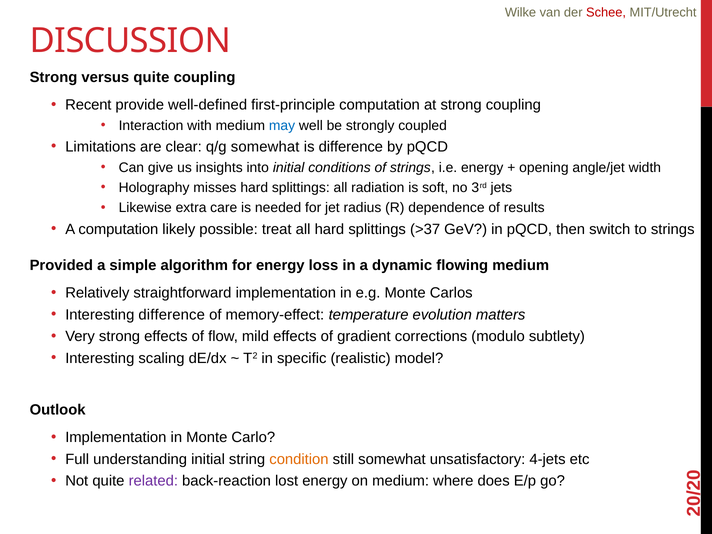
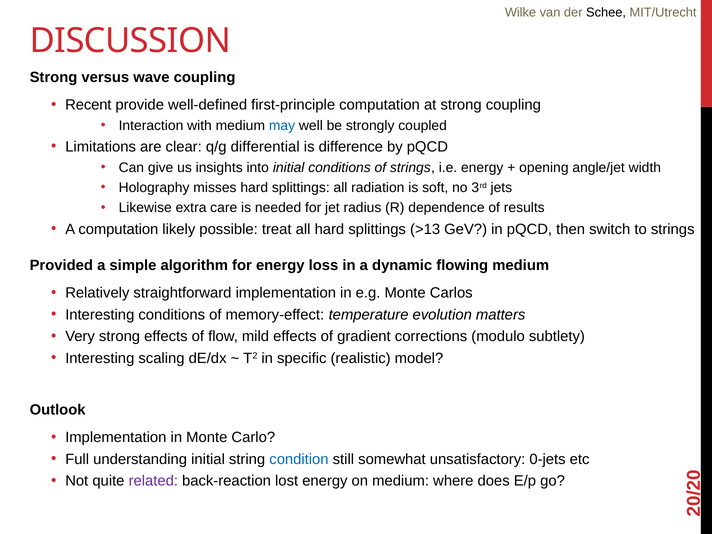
Schee colour: red -> black
versus quite: quite -> wave
q/g somewhat: somewhat -> differential
>37: >37 -> >13
Interesting difference: difference -> conditions
condition colour: orange -> blue
4-jets: 4-jets -> 0-jets
